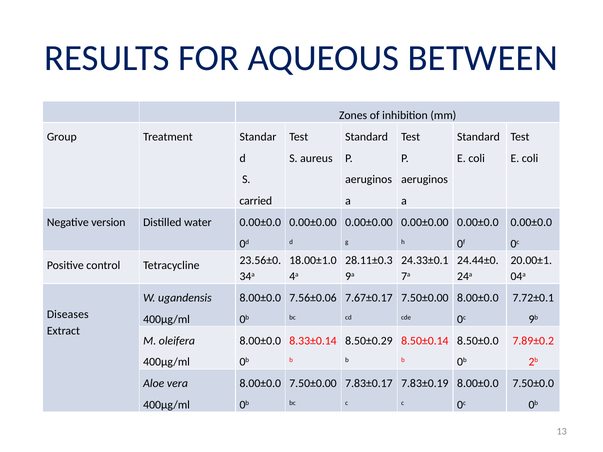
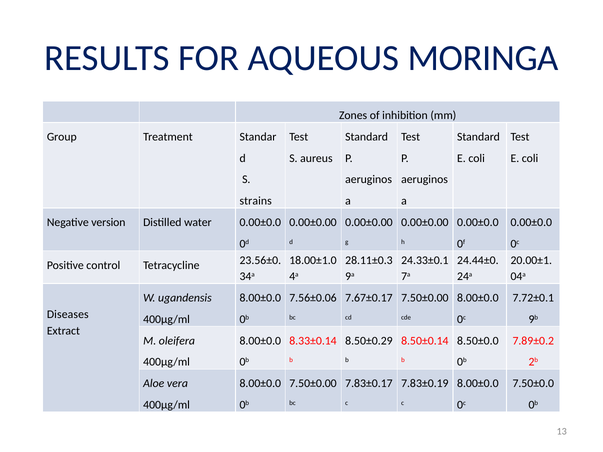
BETWEEN: BETWEEN -> MORINGA
carried: carried -> strains
